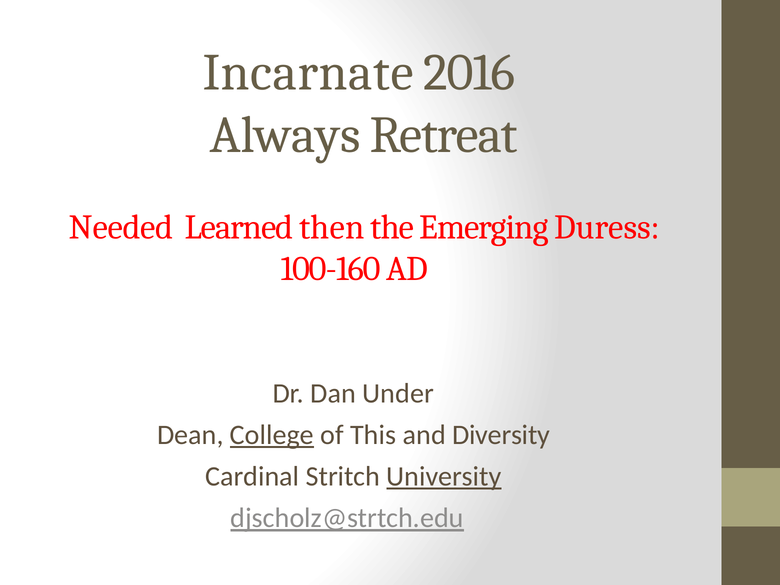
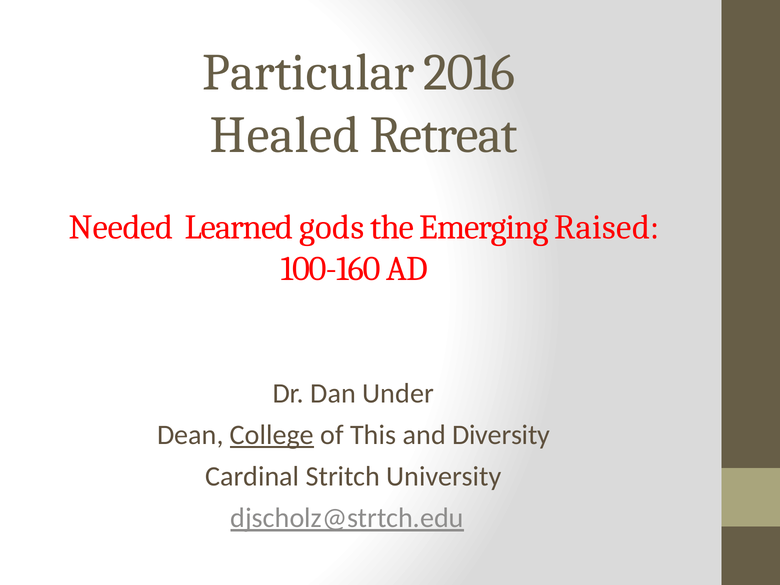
Incarnate: Incarnate -> Particular
Always: Always -> Healed
then: then -> gods
Duress: Duress -> Raised
University underline: present -> none
